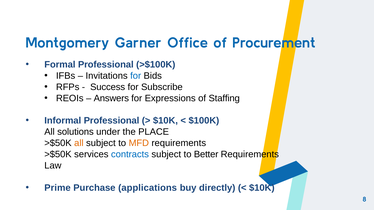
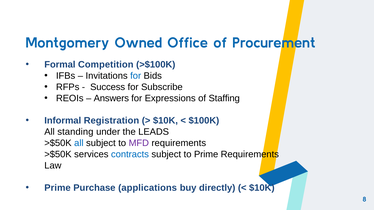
Garner: Garner -> Owned
Formal Professional: Professional -> Competition
Informal Professional: Professional -> Registration
solutions: solutions -> standing
PLACE: PLACE -> LEADS
all at (79, 143) colour: orange -> blue
MFD colour: orange -> purple
to Better: Better -> Prime
